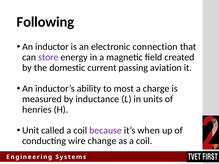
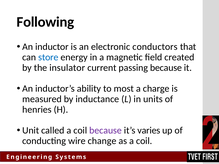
connection: connection -> conductors
store colour: purple -> blue
domestic: domestic -> insulator
passing aviation: aviation -> because
when: when -> varies
